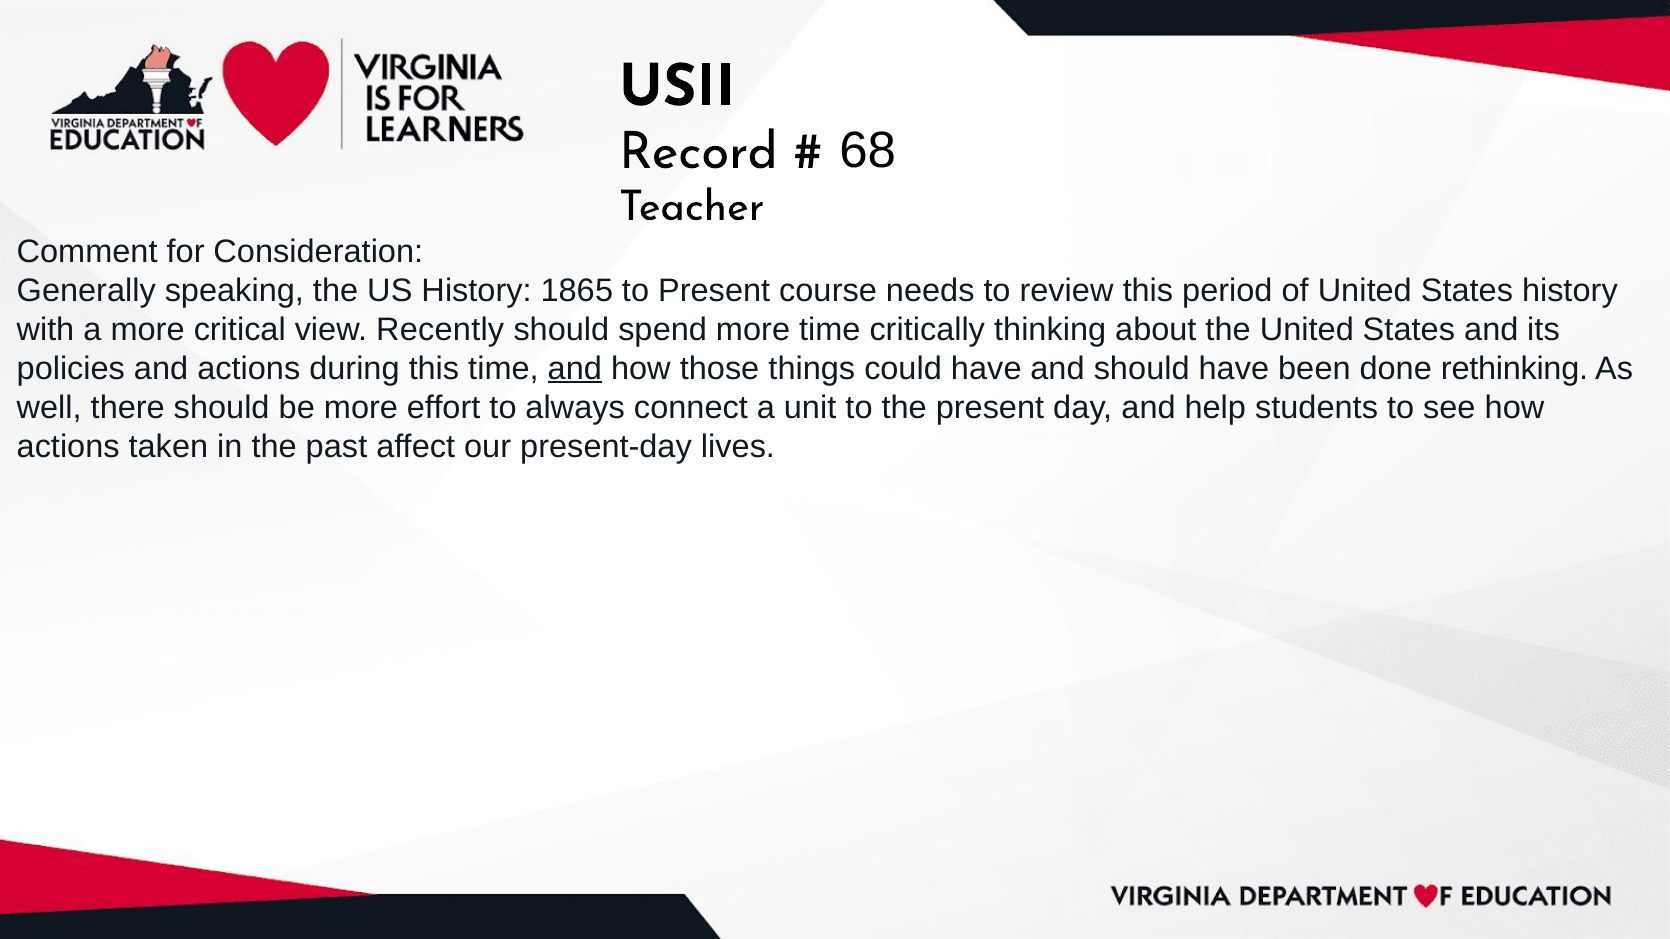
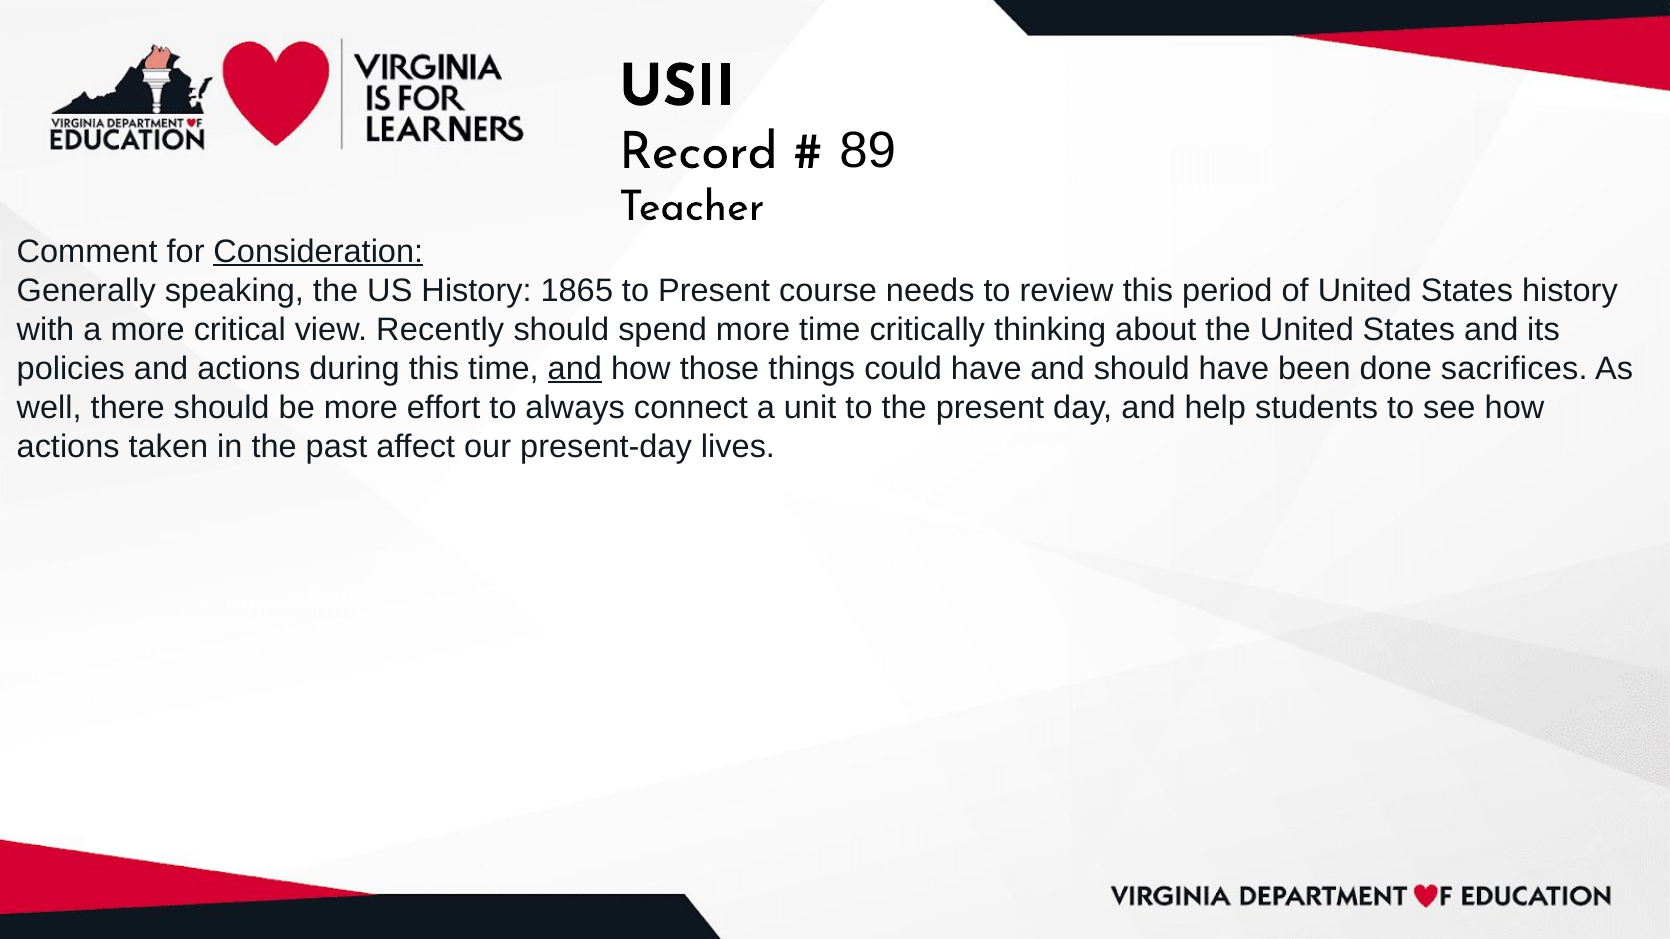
68: 68 -> 89
Consideration underline: none -> present
rethinking: rethinking -> sacrifices
